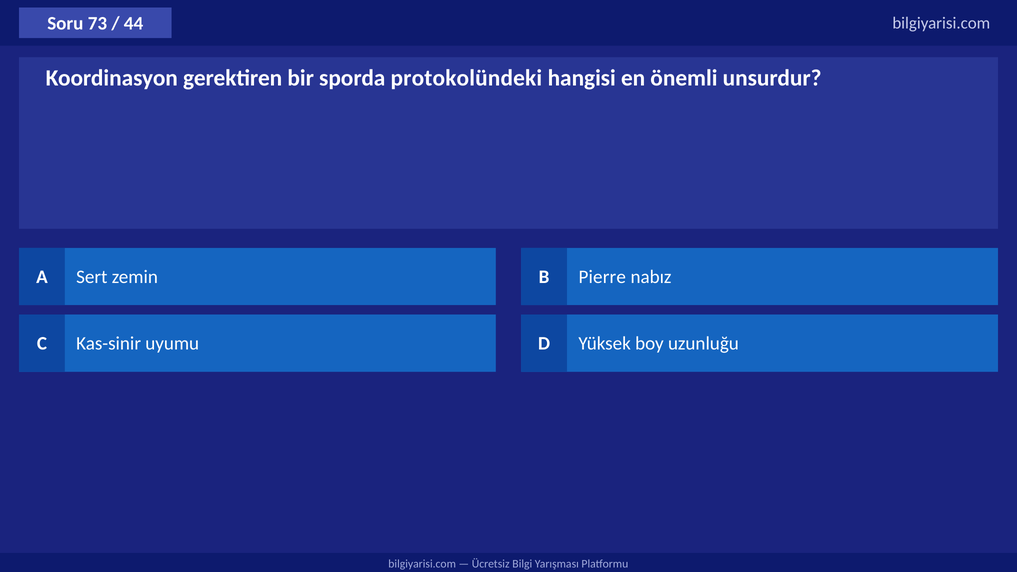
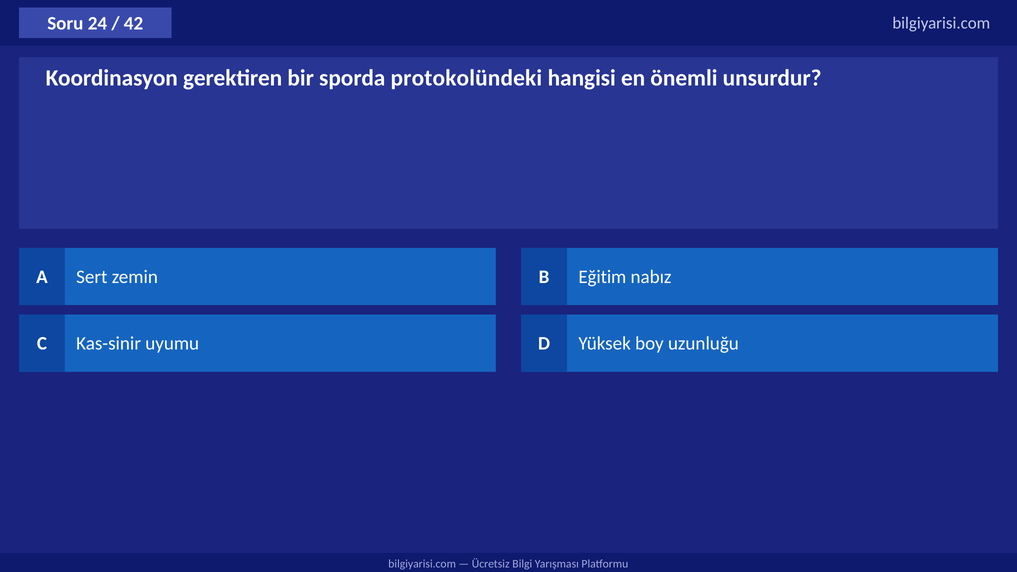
73: 73 -> 24
44: 44 -> 42
Pierre: Pierre -> Eğitim
